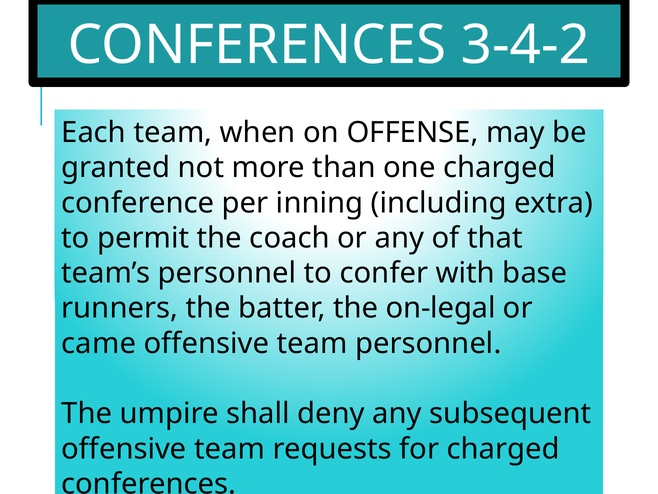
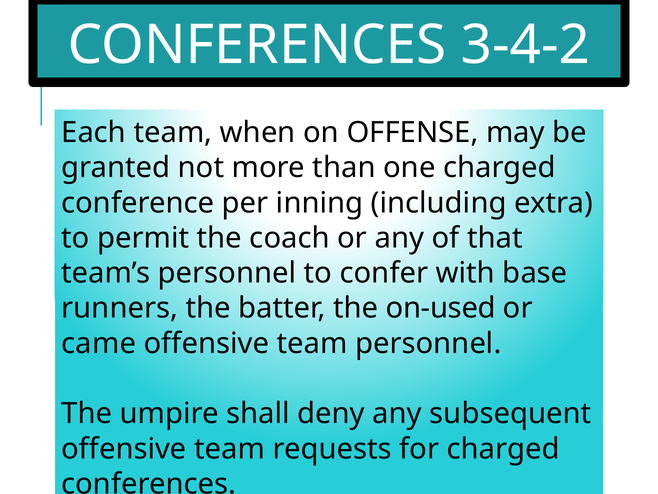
on-legal: on-legal -> on-used
